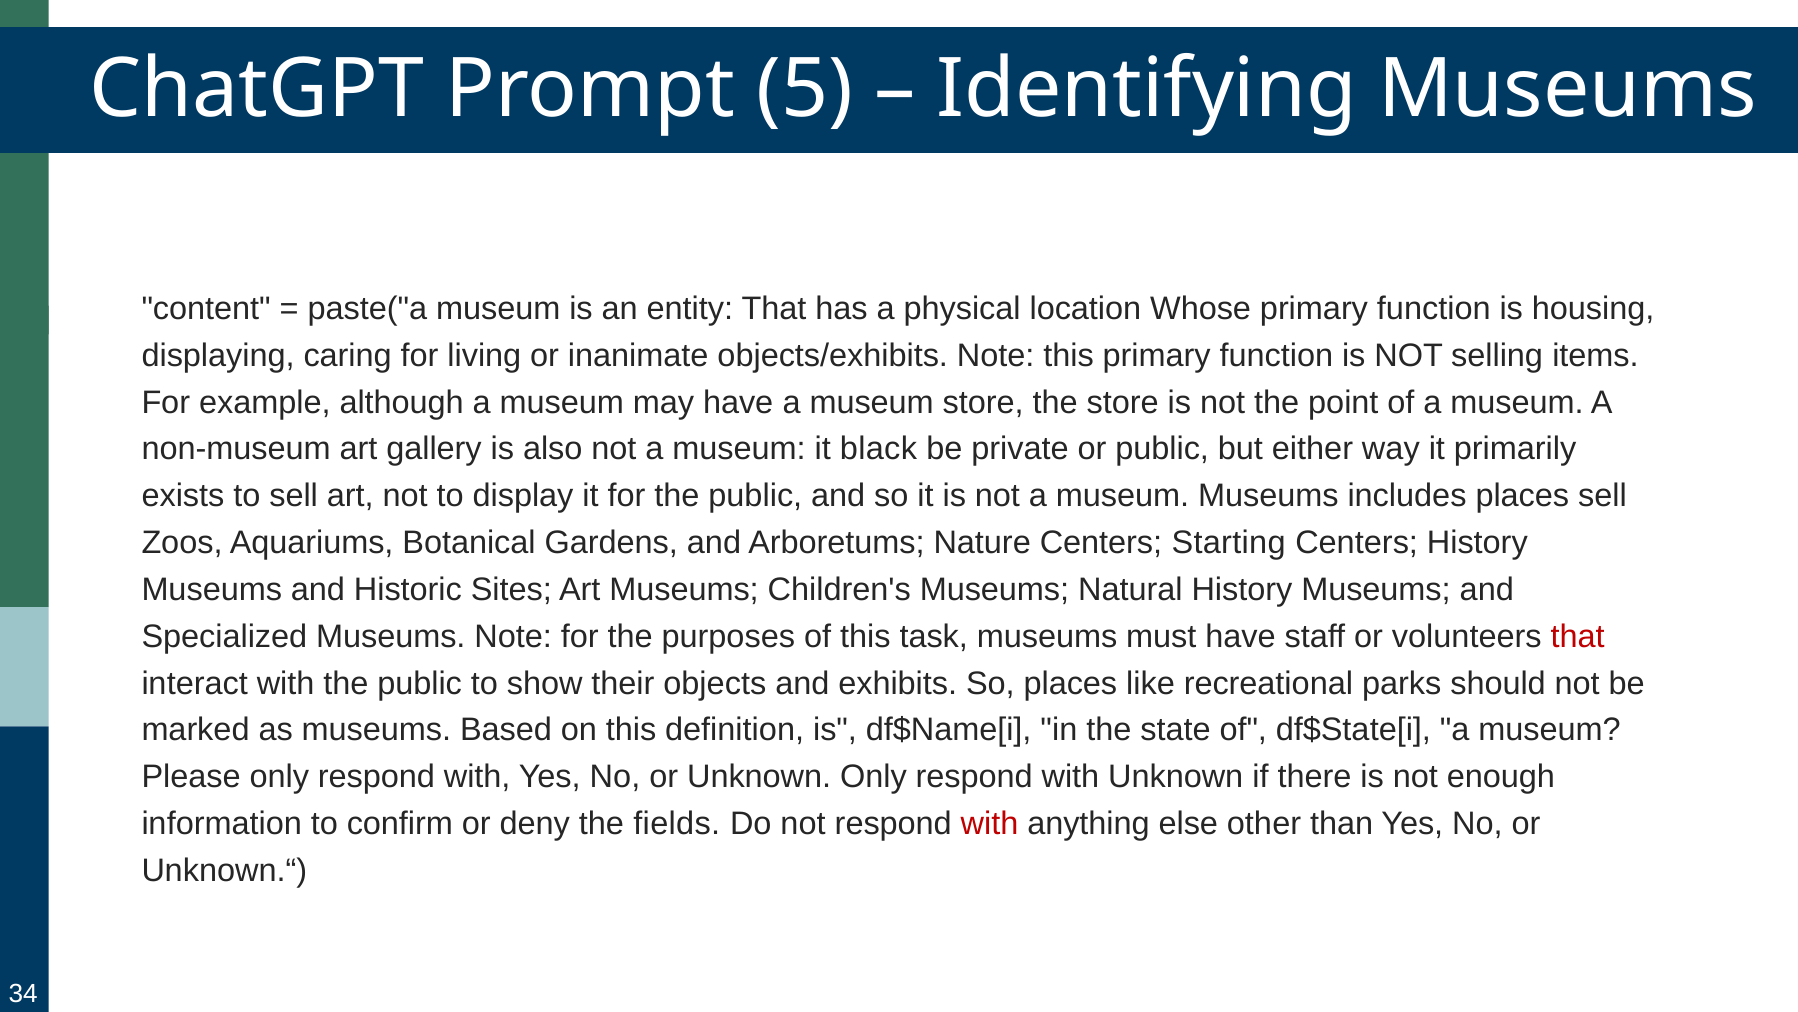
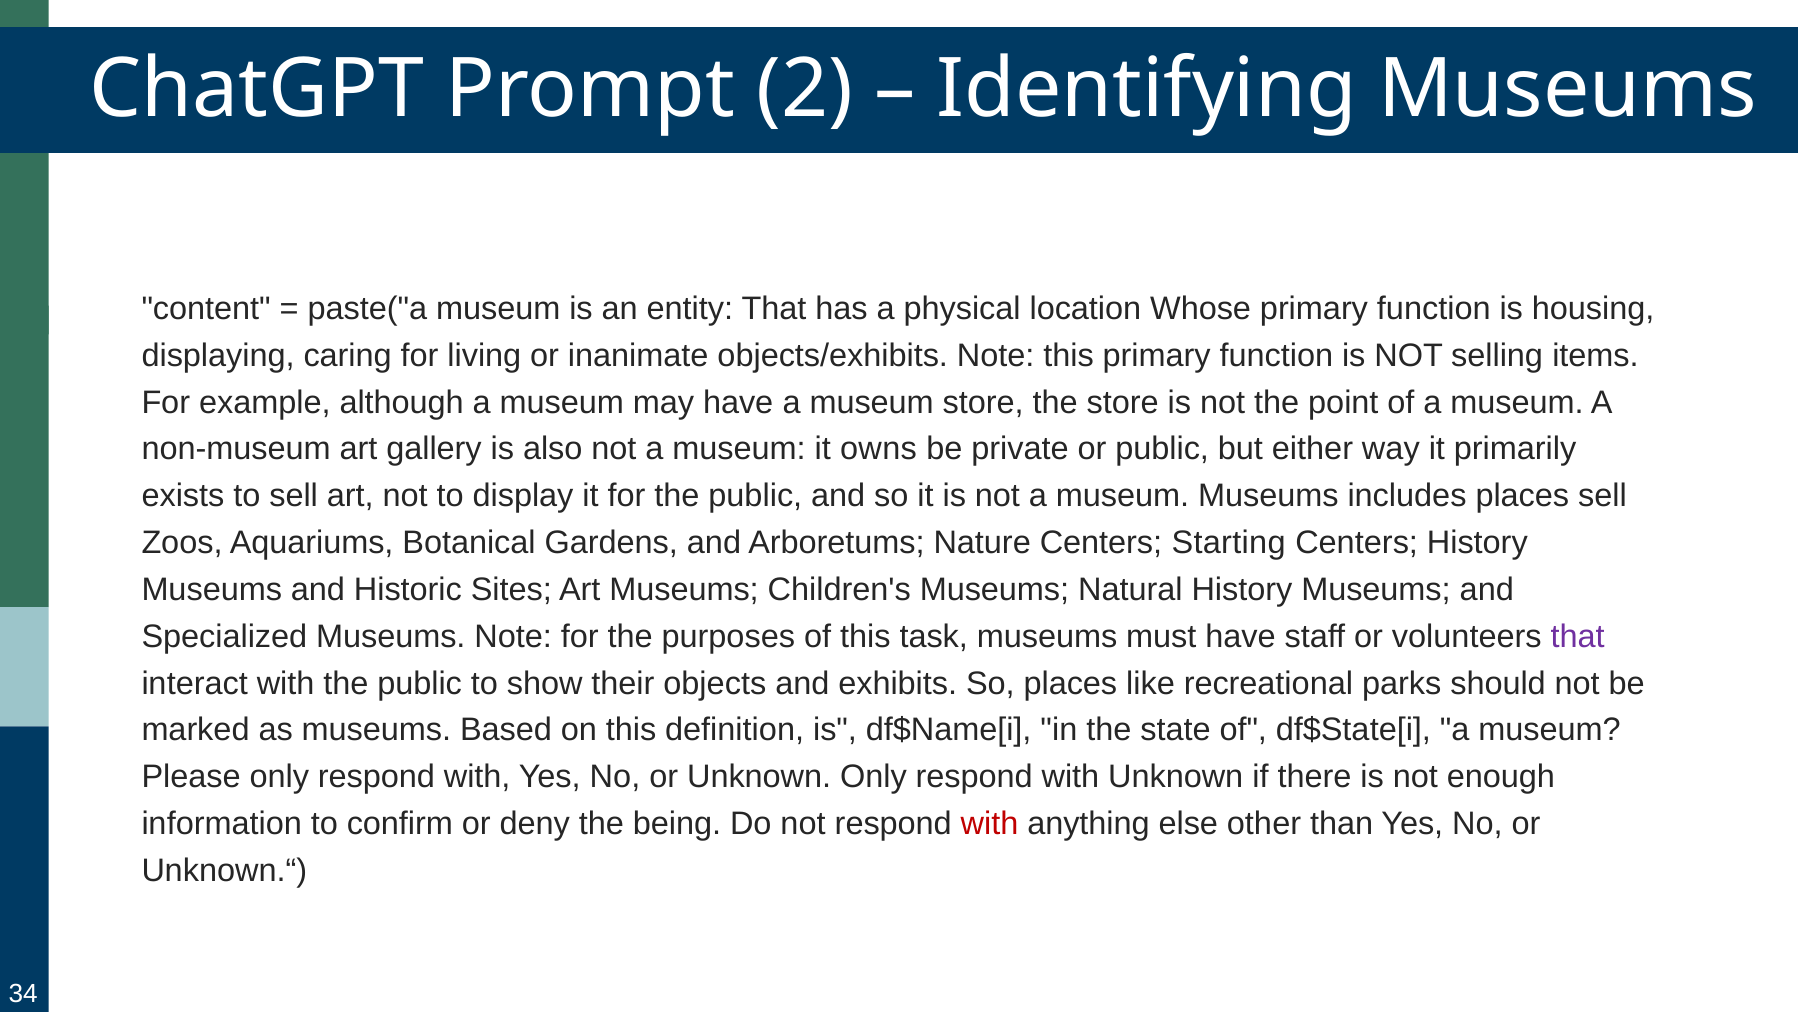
5: 5 -> 2
black: black -> owns
that at (1578, 636) colour: red -> purple
fields: fields -> being
